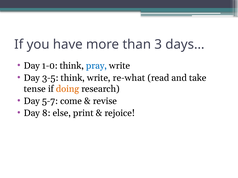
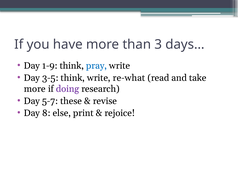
1-0: 1-0 -> 1-9
tense at (35, 89): tense -> more
doing colour: orange -> purple
come: come -> these
